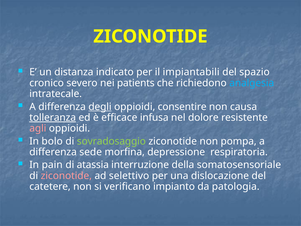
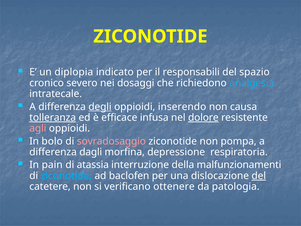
distanza: distanza -> diplopia
impiantabili: impiantabili -> responsabili
patients: patients -> dosaggi
consentire: consentire -> inserendo
dolore underline: none -> present
sovradosaggio colour: light green -> pink
sede: sede -> dagli
somatosensoriale: somatosensoriale -> malfunzionamenti
ziconotide at (66, 176) colour: pink -> light blue
selettivo: selettivo -> baclofen
del at (259, 176) underline: none -> present
impianto: impianto -> ottenere
